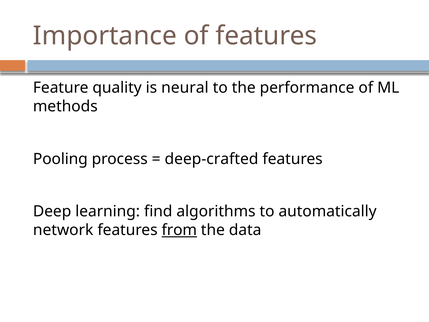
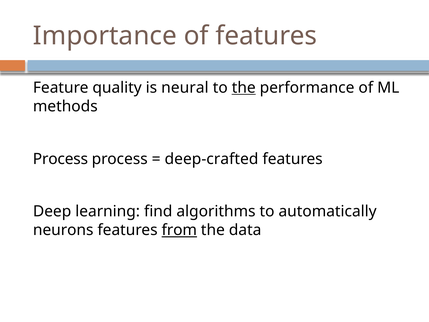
the at (244, 88) underline: none -> present
Pooling at (60, 159): Pooling -> Process
network: network -> neurons
